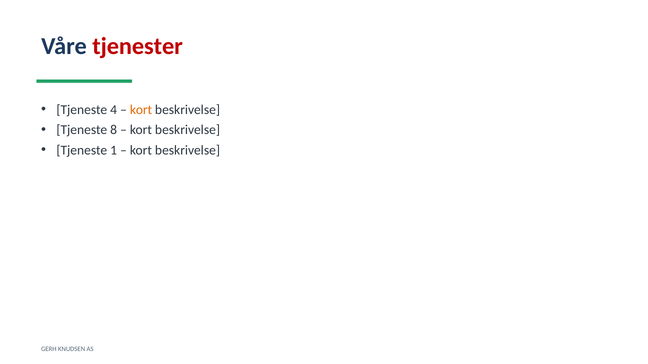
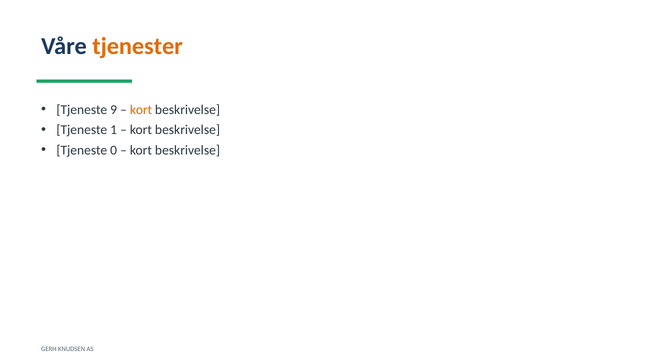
tjenester colour: red -> orange
4: 4 -> 9
8: 8 -> 1
1: 1 -> 0
